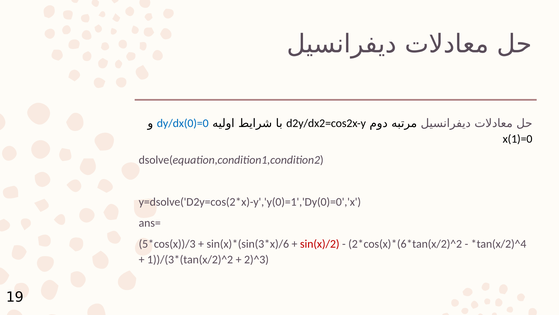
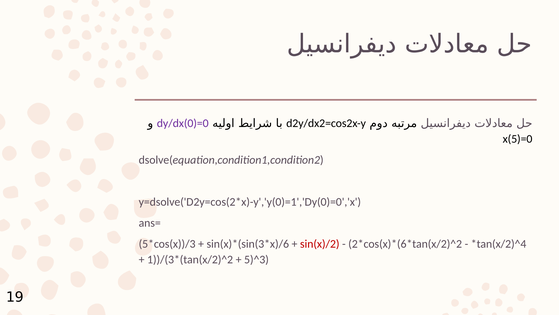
dy/dx(0)=0 colour: blue -> purple
x(1)=0: x(1)=0 -> x(5)=0
2)^3: 2)^3 -> 5)^3
